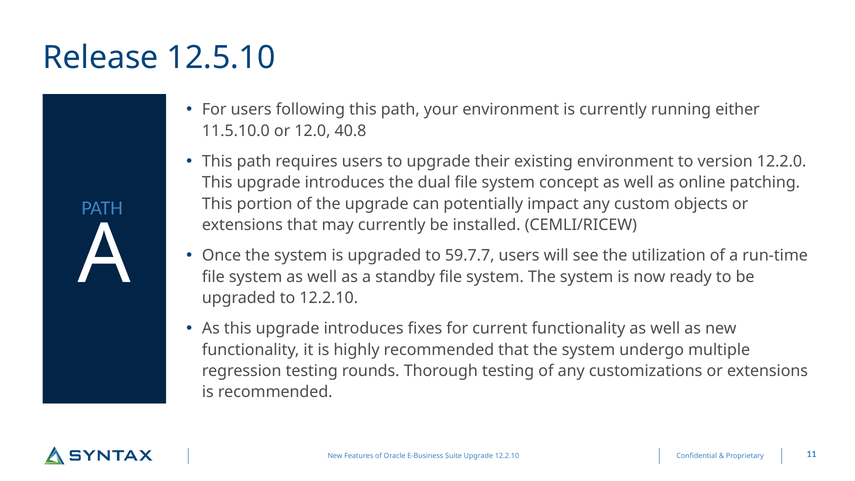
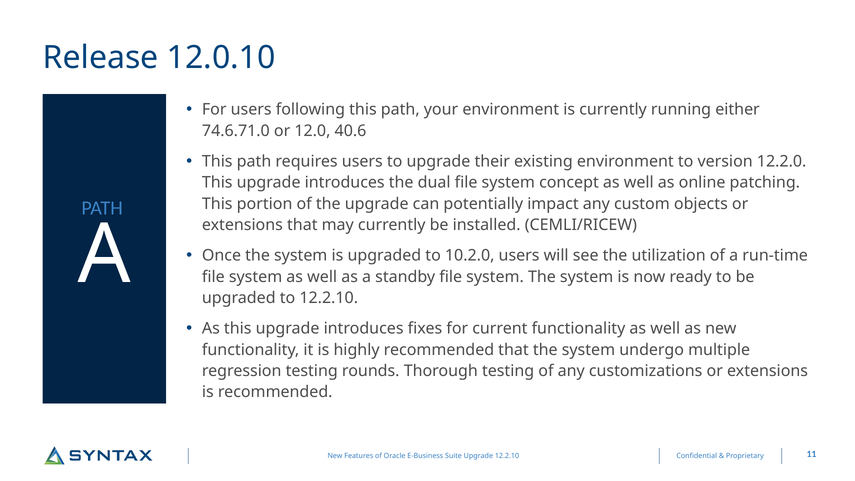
12.5.10: 12.5.10 -> 12.0.10
11.5.10.0: 11.5.10.0 -> 74.6.71.0
40.8: 40.8 -> 40.6
59.7.7: 59.7.7 -> 10.2.0
